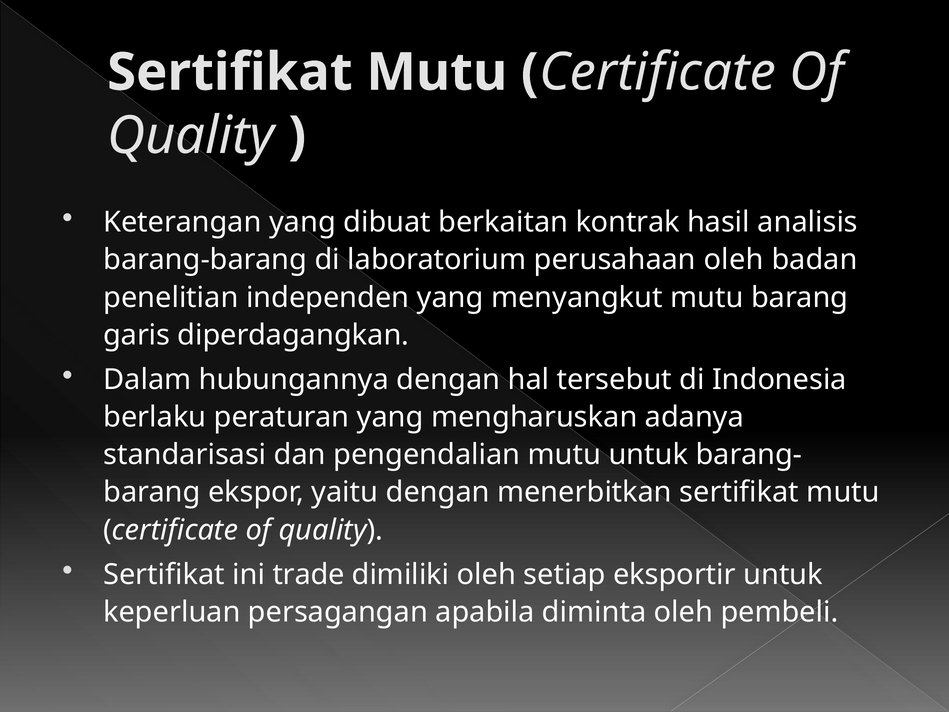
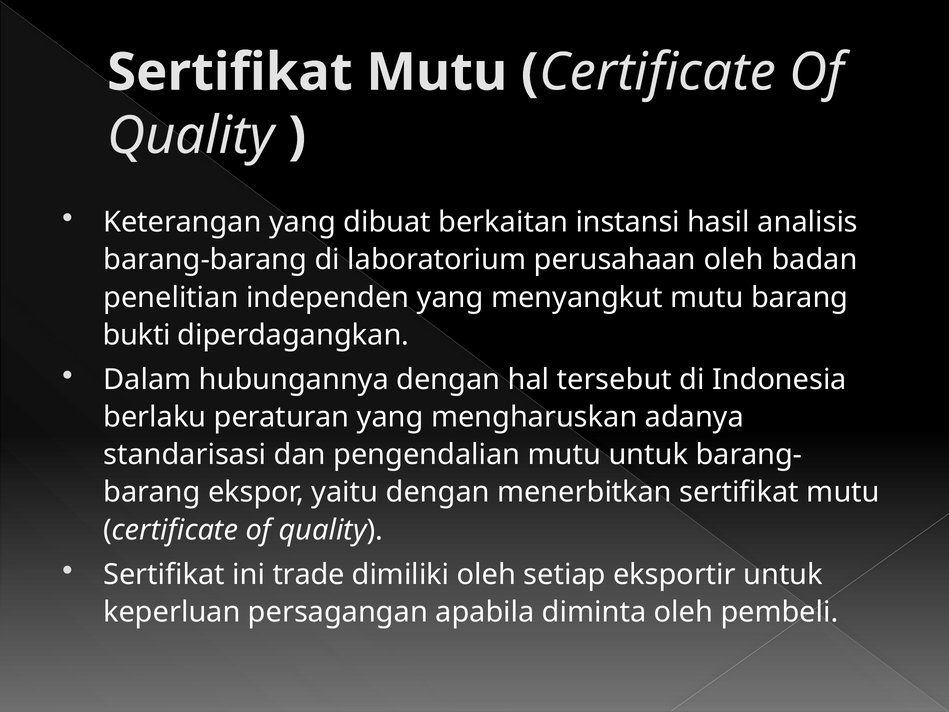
kontrak: kontrak -> instansi
garis: garis -> bukti
